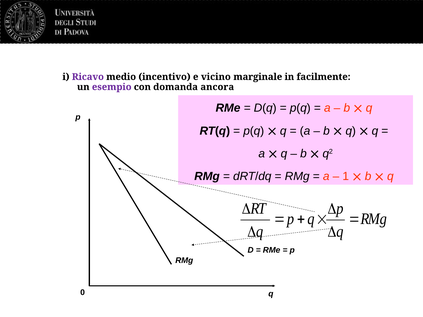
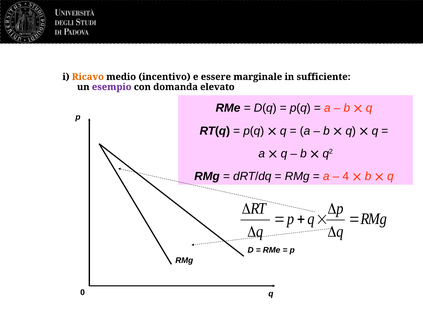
Ricavo colour: purple -> orange
vicino: vicino -> essere
facilmente: facilmente -> sufficiente
ancora: ancora -> elevato
1: 1 -> 4
